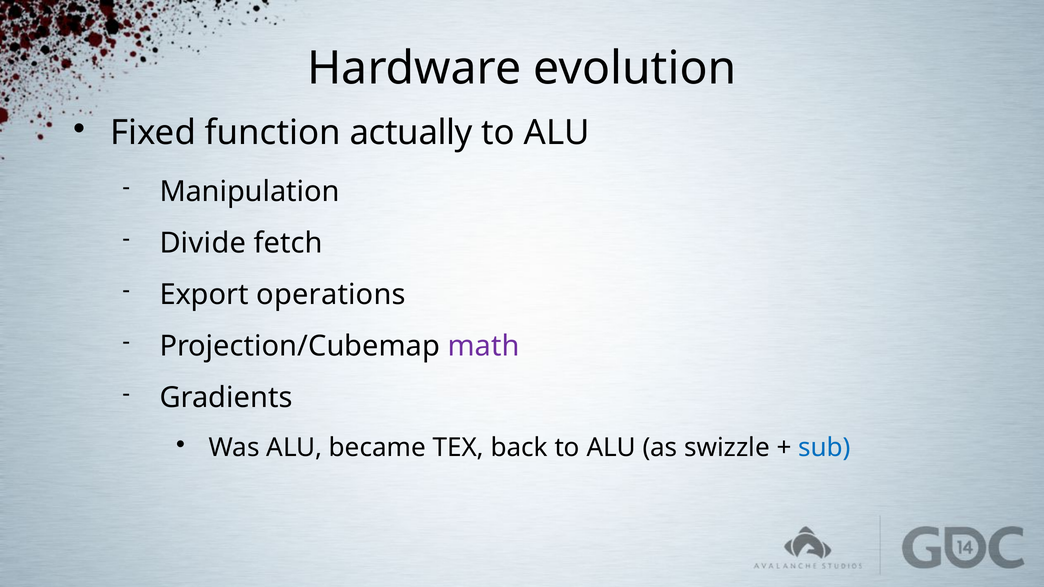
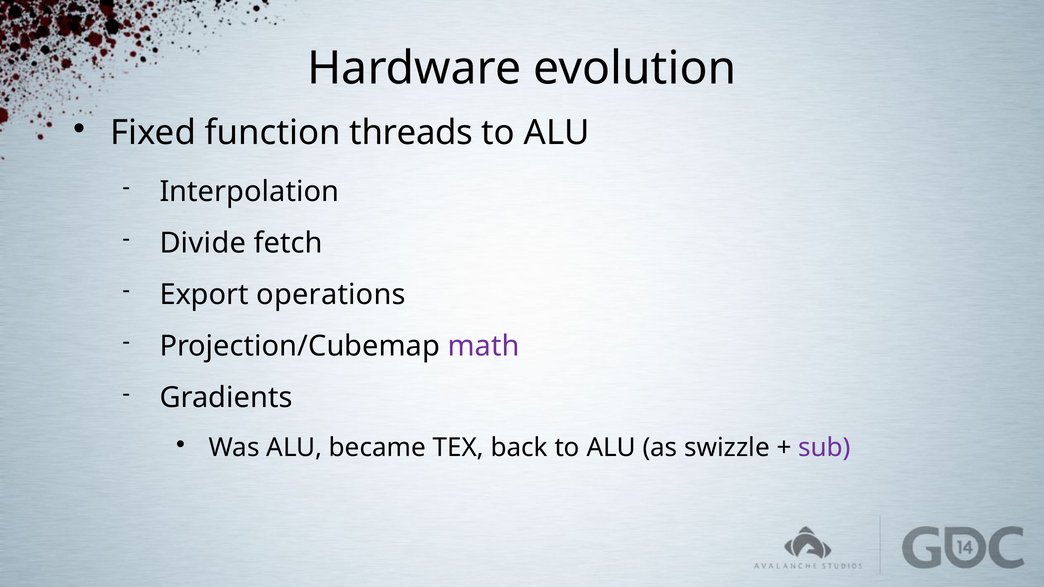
actually: actually -> threads
Manipulation: Manipulation -> Interpolation
sub colour: blue -> purple
